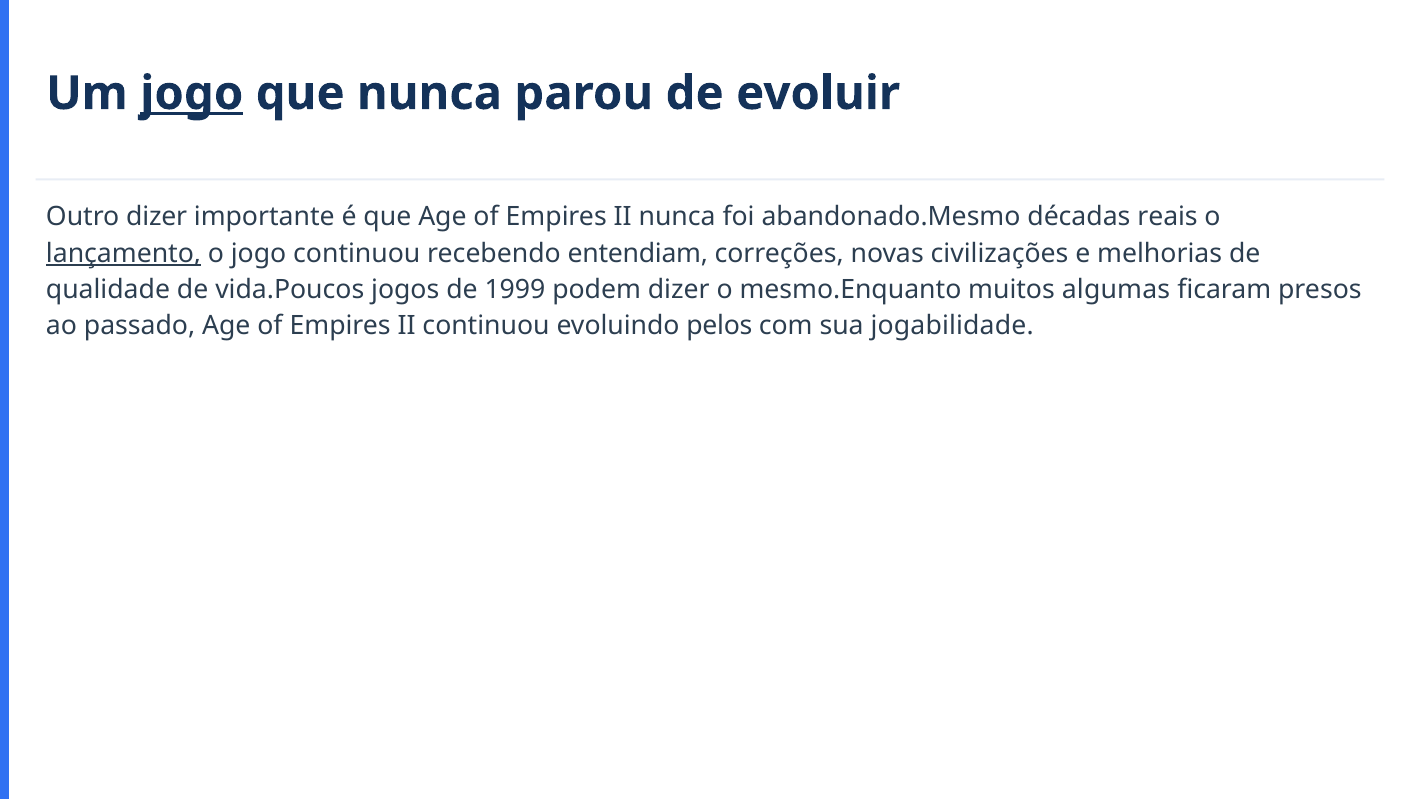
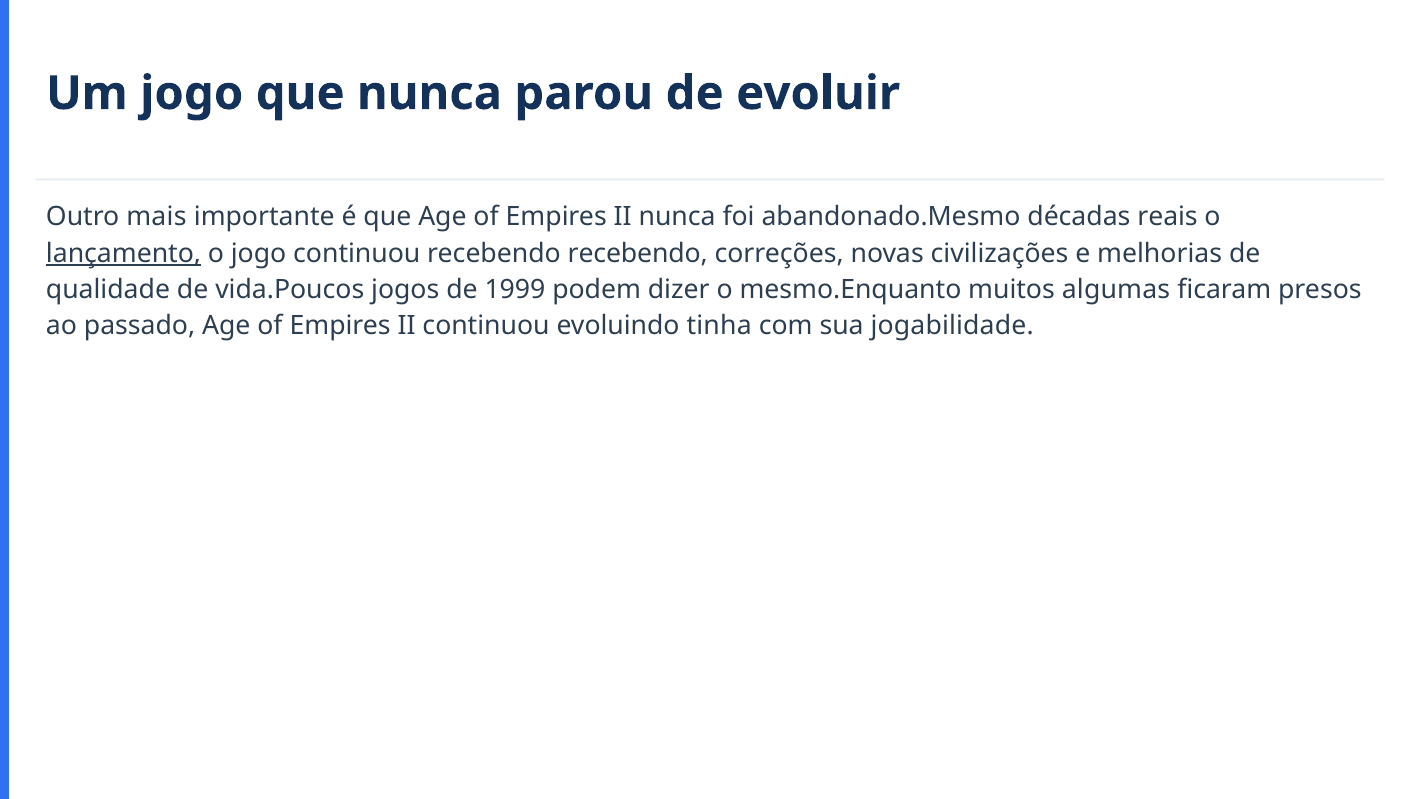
jogo at (192, 93) underline: present -> none
Outro dizer: dizer -> mais
recebendo entendiam: entendiam -> recebendo
pelos: pelos -> tinha
